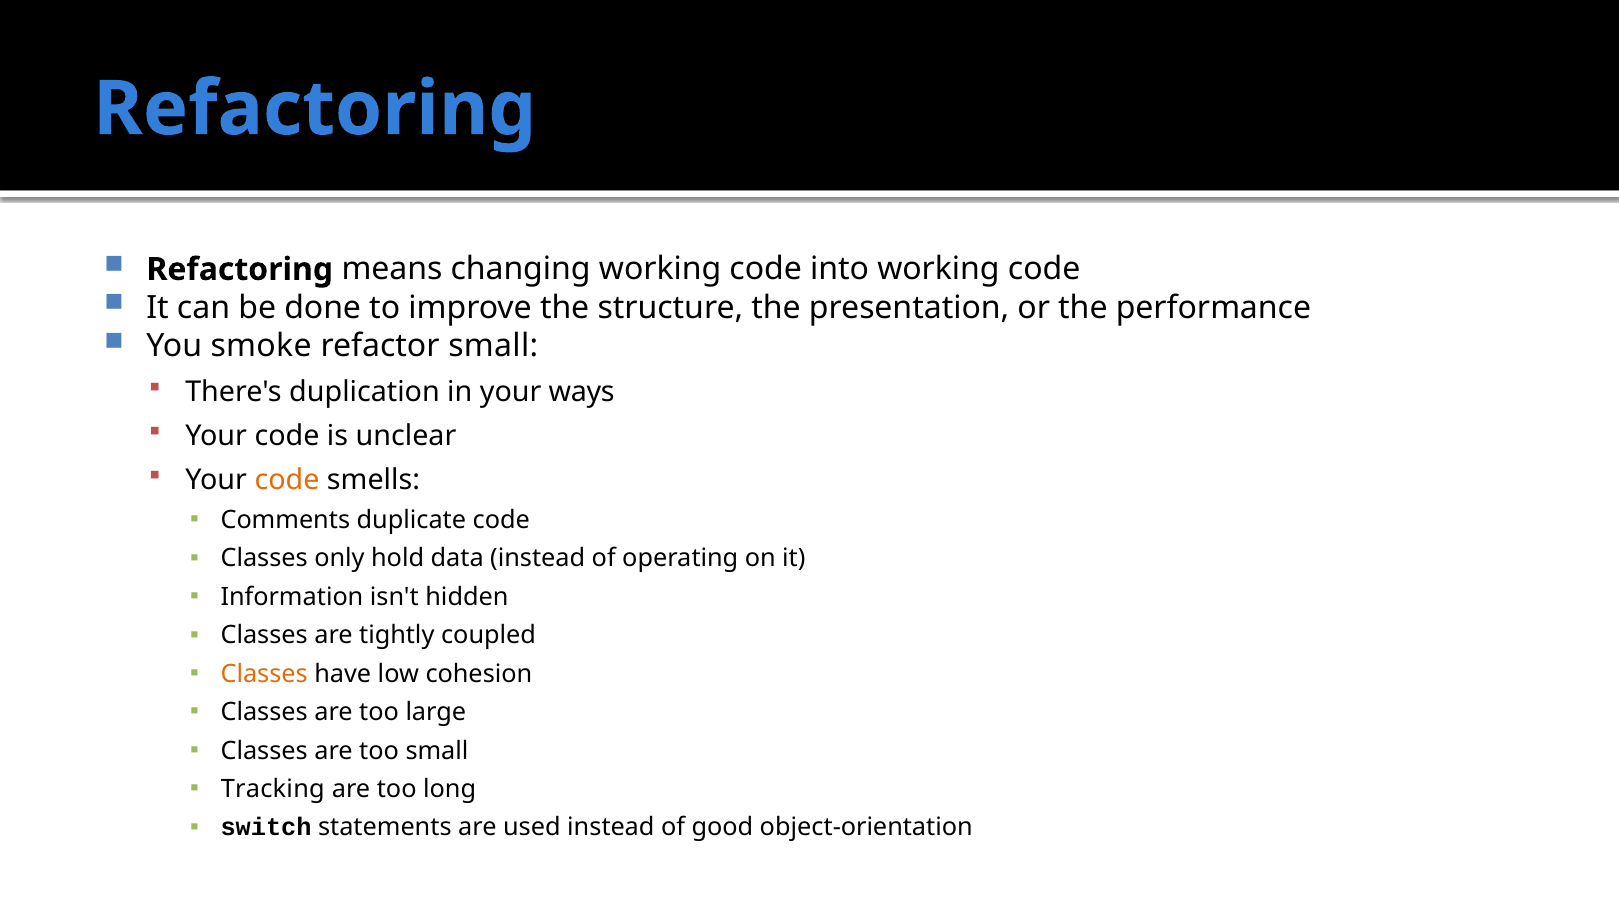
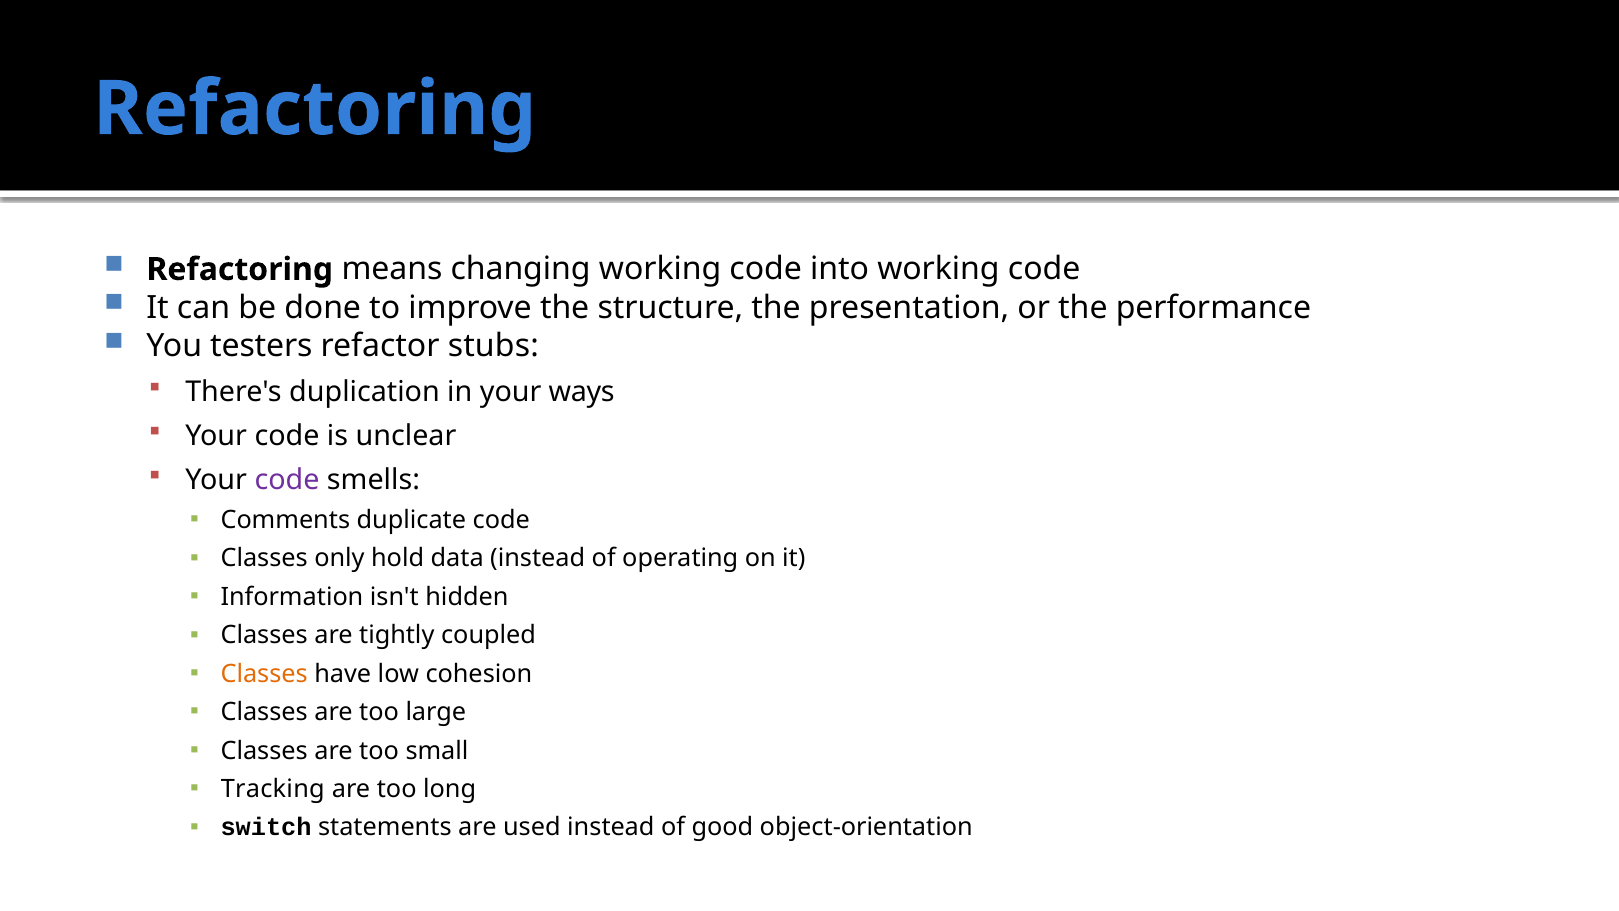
smoke: smoke -> testers
refactor small: small -> stubs
code at (287, 480) colour: orange -> purple
